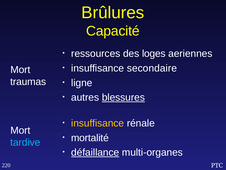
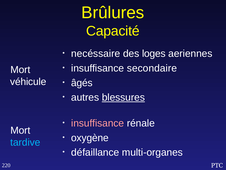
ressources: ressources -> necéssaire
traumas: traumas -> véhicule
ligne: ligne -> âgés
insuffisance at (98, 123) colour: yellow -> pink
mortalité: mortalité -> oxygène
défaillance underline: present -> none
